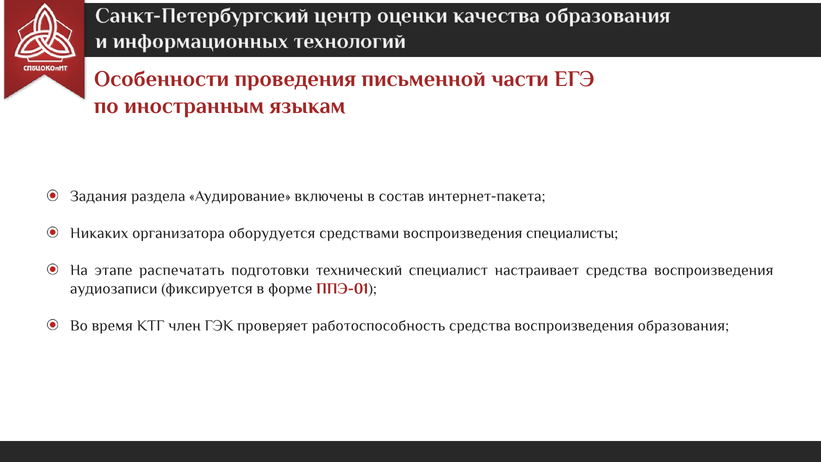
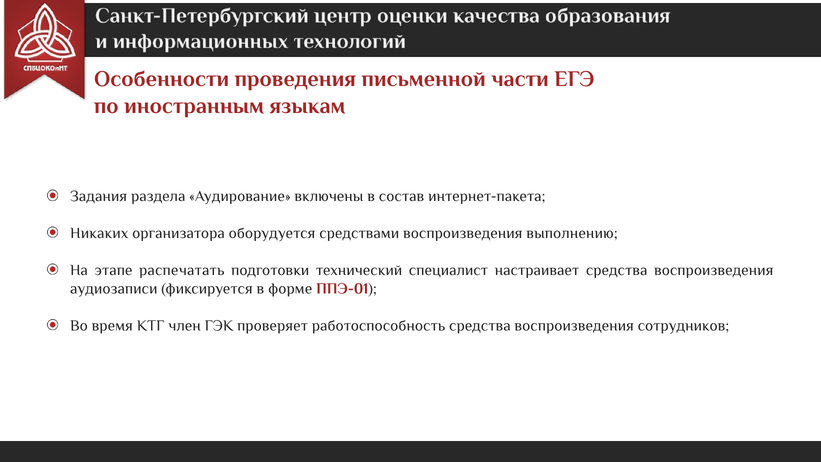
специалисты: специалисты -> выполнению
образования: образования -> сотрудников
